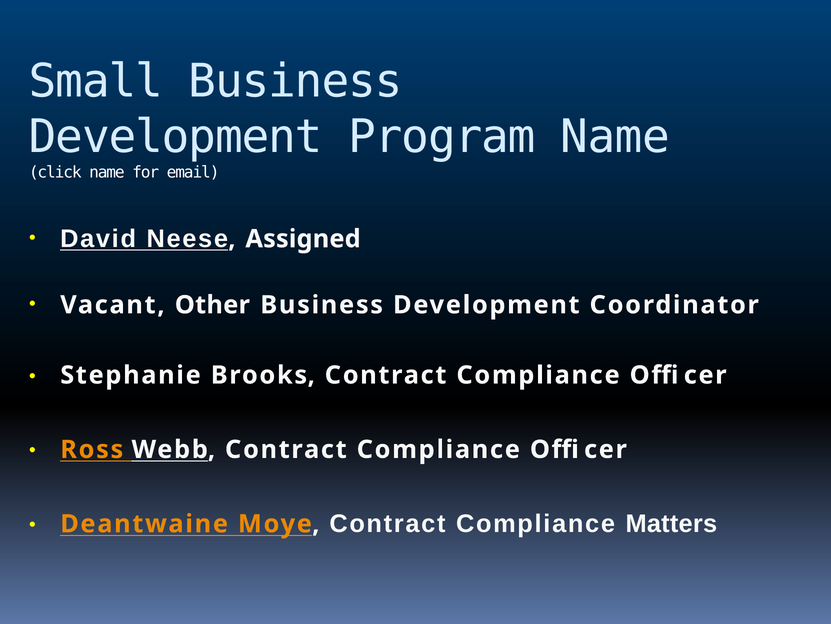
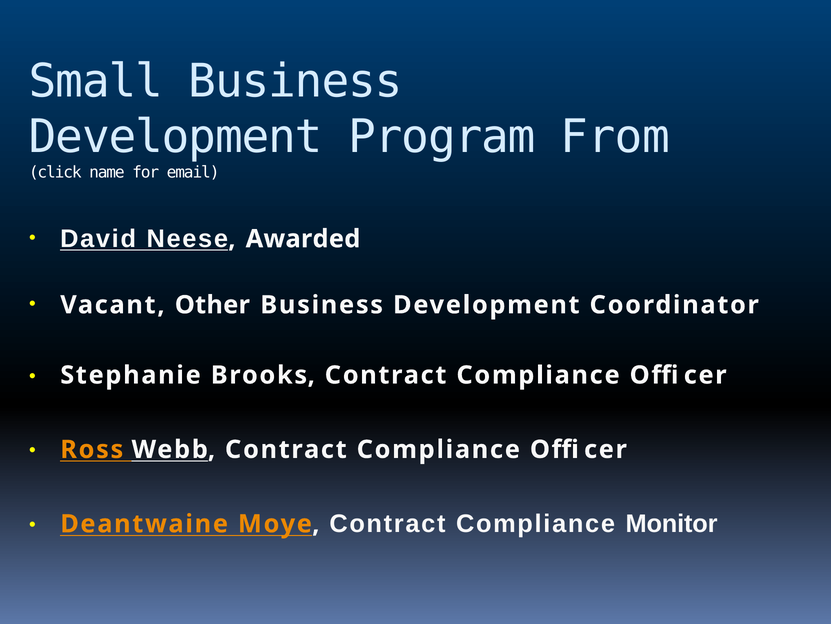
Program Name: Name -> From
Assigned: Assigned -> Awarded
Matters: Matters -> Monitor
